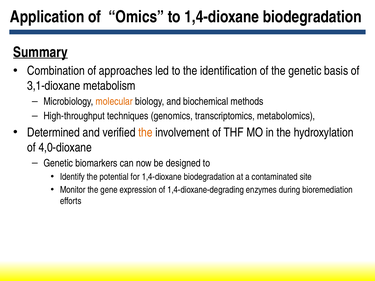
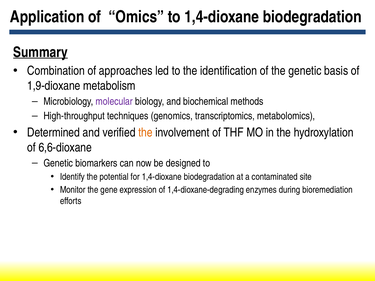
3,1-dioxane: 3,1-dioxane -> 1,9-dioxane
molecular colour: orange -> purple
4,0-dioxane: 4,0-dioxane -> 6,6-dioxane
